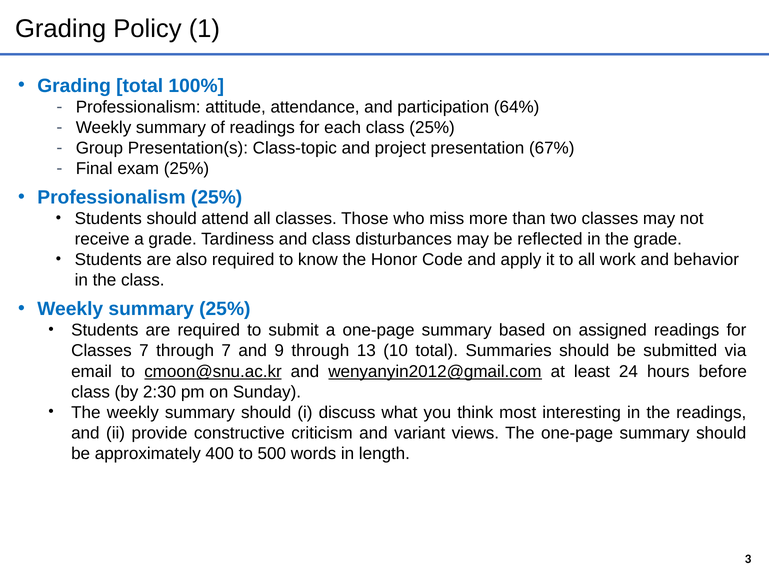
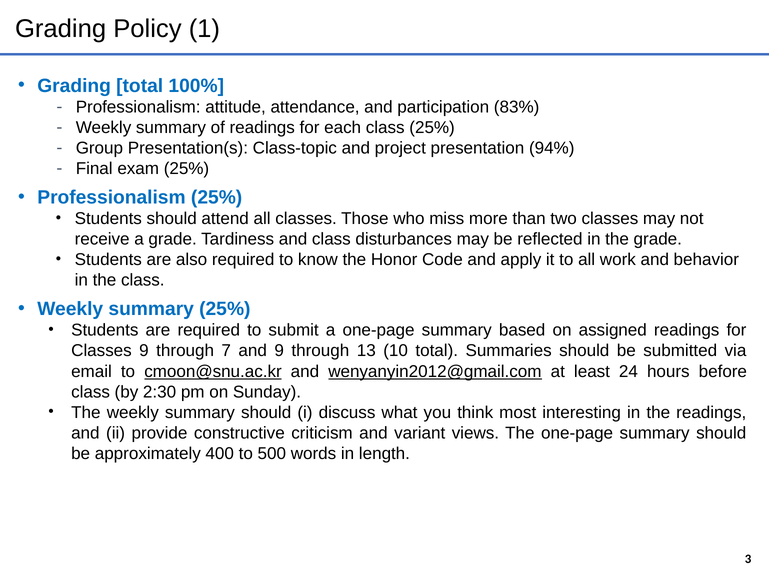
64%: 64% -> 83%
67%: 67% -> 94%
Classes 7: 7 -> 9
